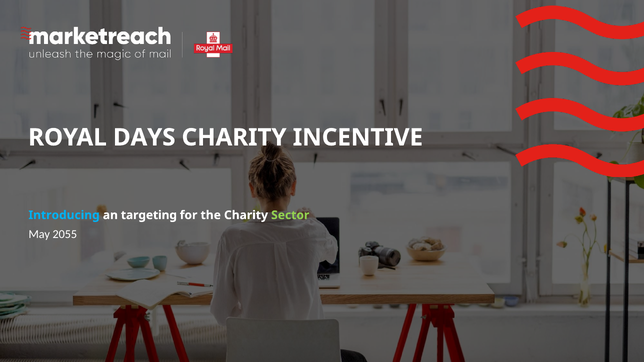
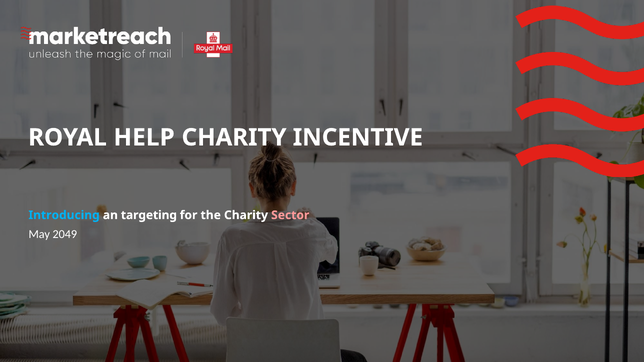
DAYS: DAYS -> HELP
Sector colour: light green -> pink
2055: 2055 -> 2049
